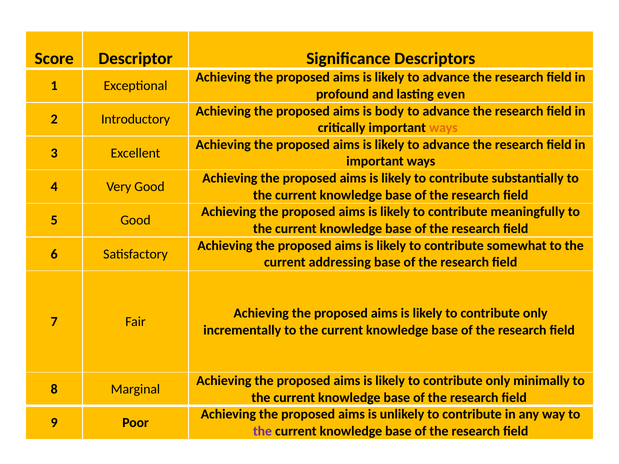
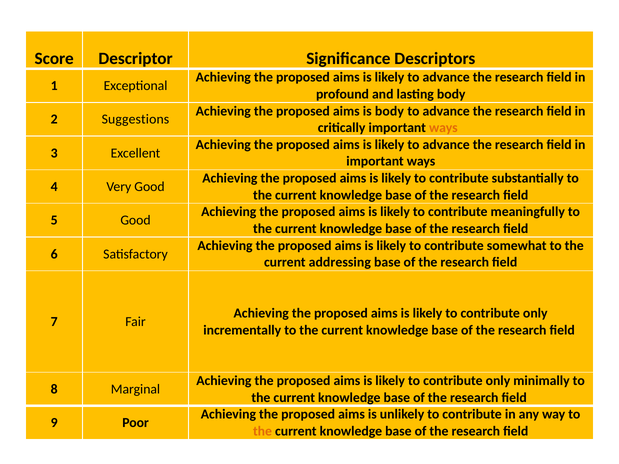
lasting even: even -> body
Introductory: Introductory -> Suggestions
the at (263, 431) colour: purple -> orange
